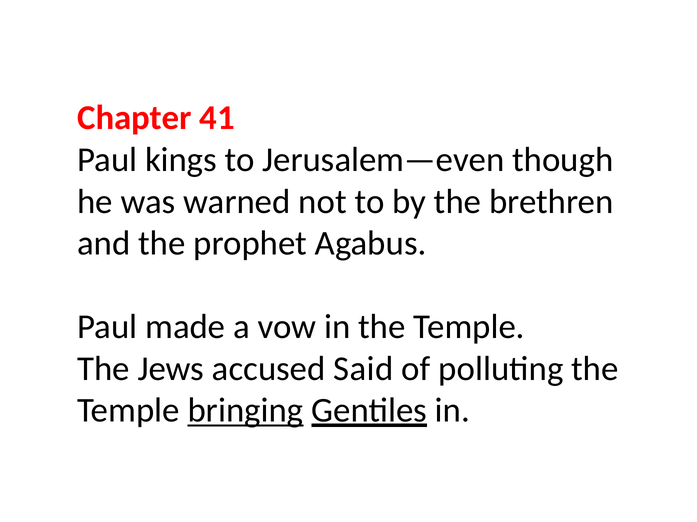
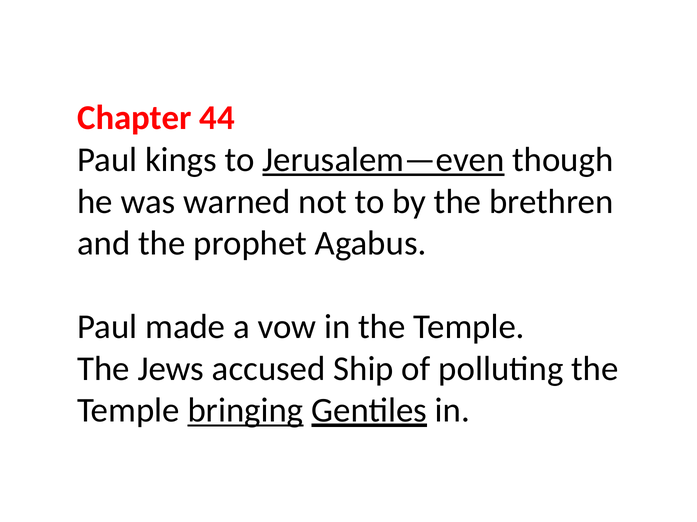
41: 41 -> 44
Jerusalem—even underline: none -> present
Said: Said -> Ship
